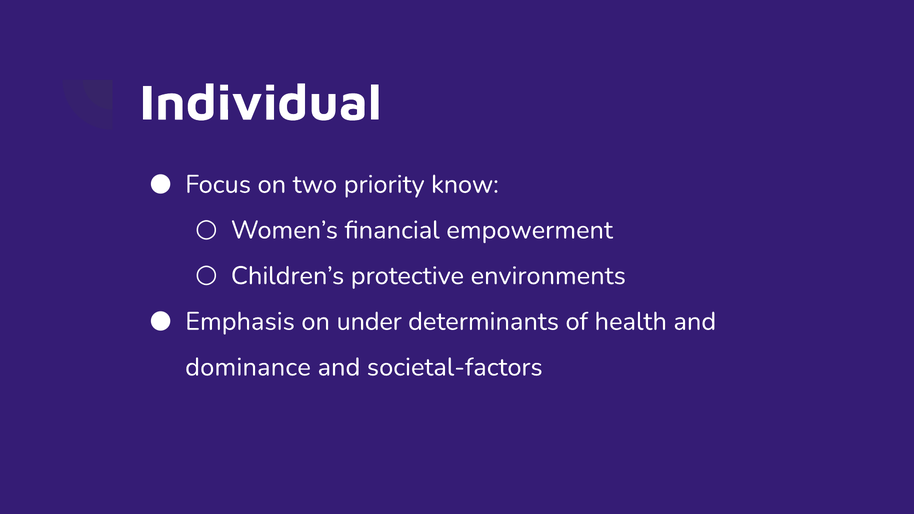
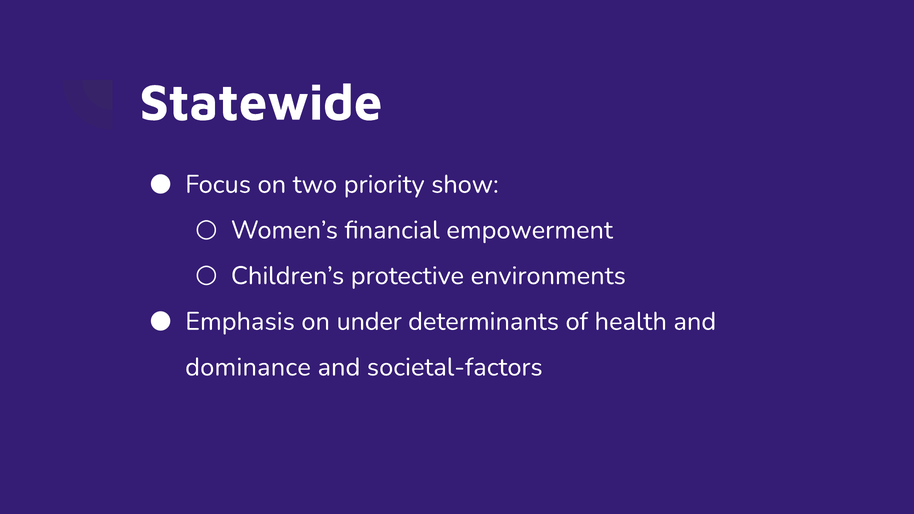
Individual: Individual -> Statewide
know: know -> show
